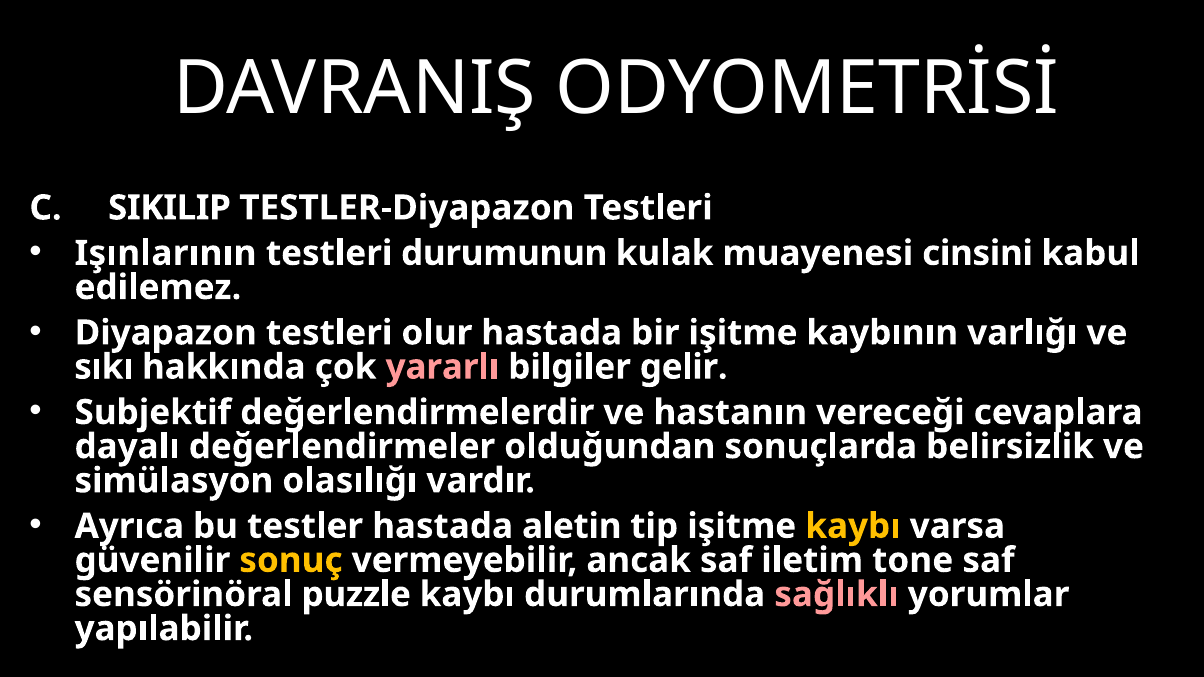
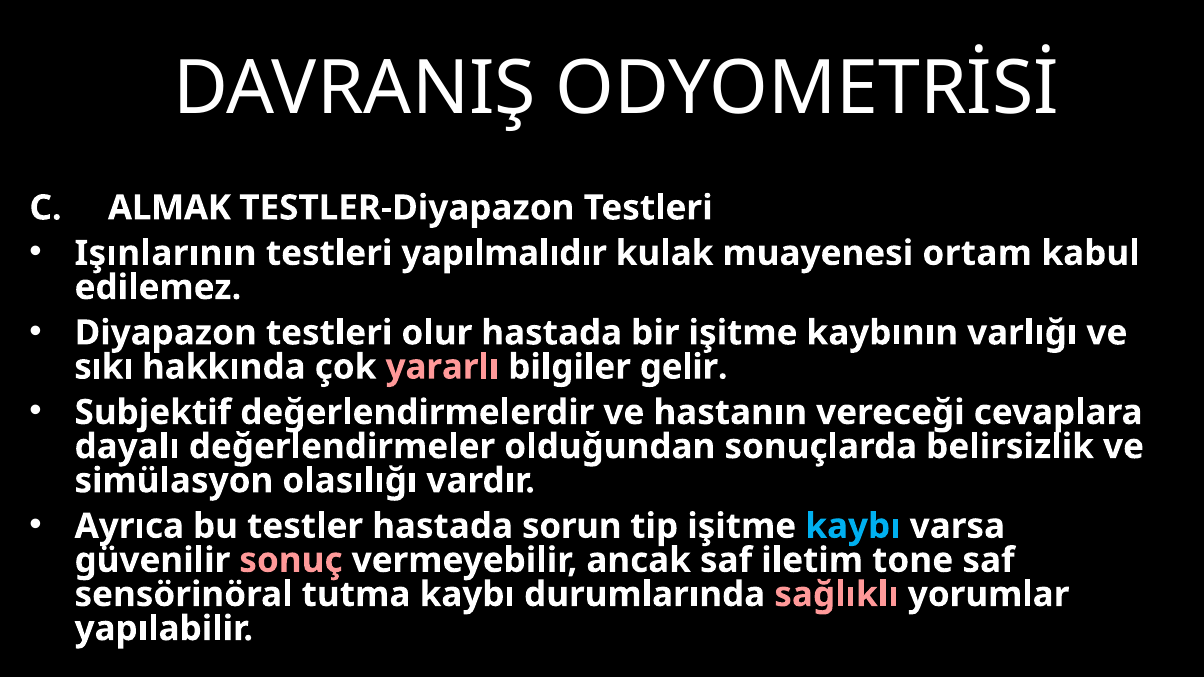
SIKILIP: SIKILIP -> ALMAK
durumunun: durumunun -> yapılmalıdır
cinsini: cinsini -> ortam
aletin: aletin -> sorun
kaybı at (853, 526) colour: yellow -> light blue
sonuç colour: yellow -> pink
puzzle: puzzle -> tutma
